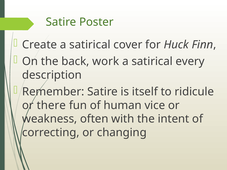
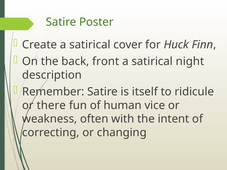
work: work -> front
every: every -> night
